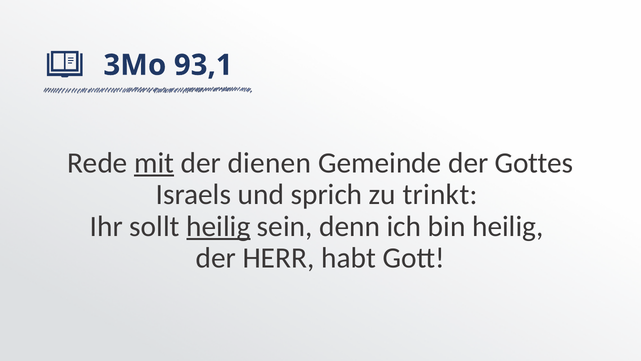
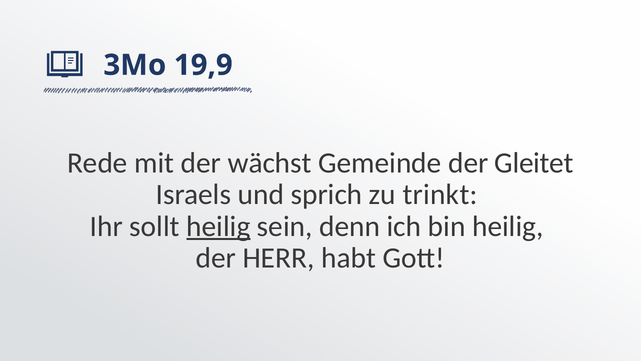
93,1: 93,1 -> 19,9
mit underline: present -> none
dienen: dienen -> wächst
Gottes: Gottes -> Gleitet
